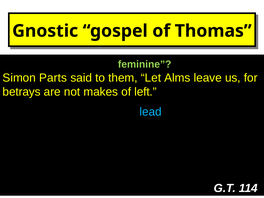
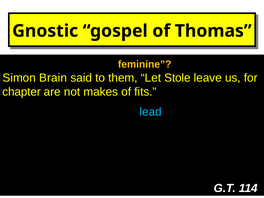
feminine colour: light green -> yellow
Parts: Parts -> Brain
Alms: Alms -> Stole
betrays: betrays -> chapter
left: left -> fits
